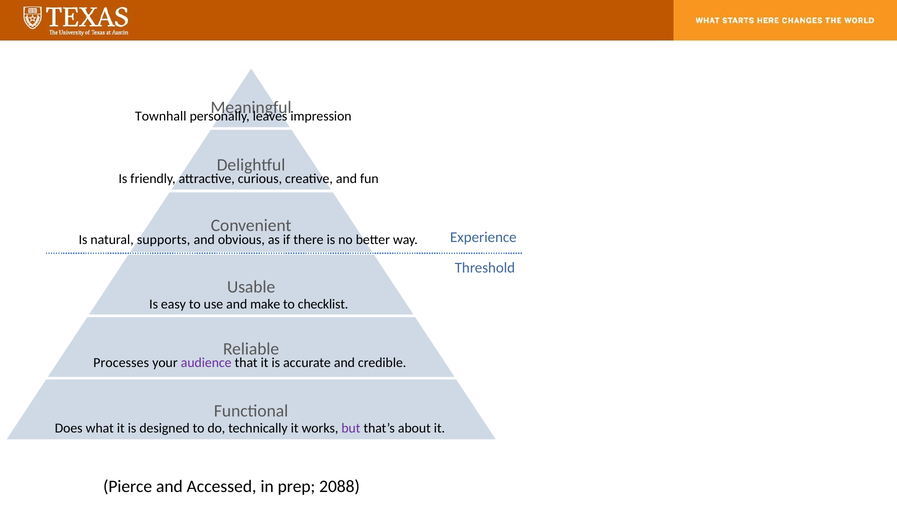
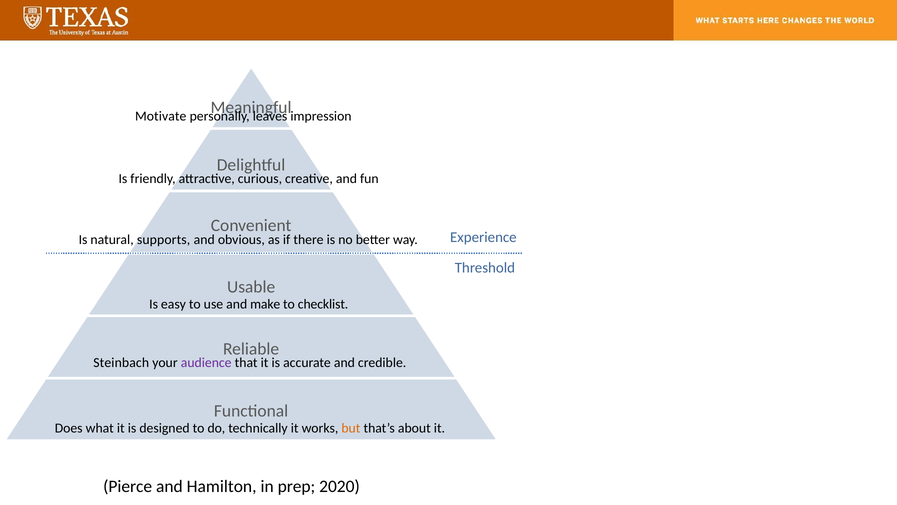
Townhall: Townhall -> Motivate
Processes: Processes -> Steinbach
but colour: purple -> orange
Accessed: Accessed -> Hamilton
2088: 2088 -> 2020
